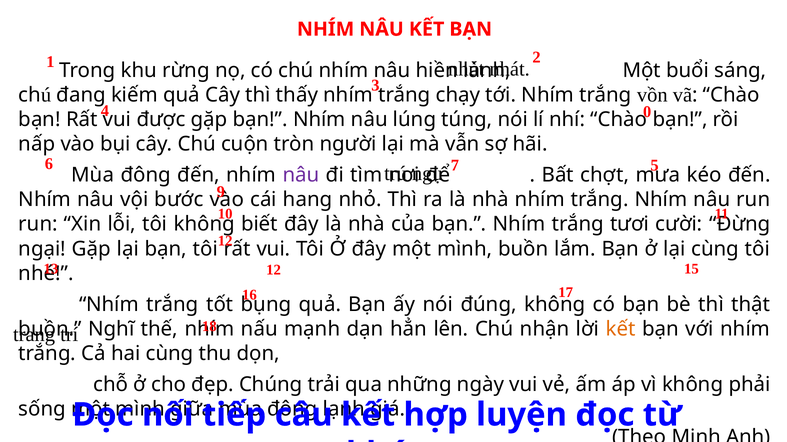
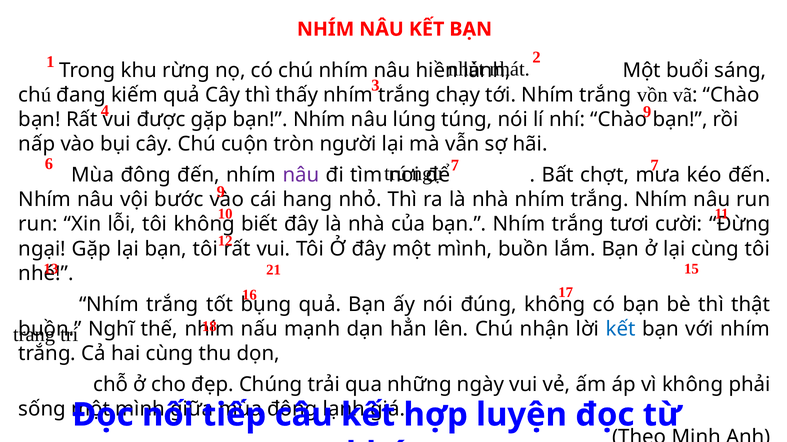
4 0: 0 -> 9
7 5: 5 -> 7
12 at (274, 270): 12 -> 21
kết at (621, 329) colour: orange -> blue
